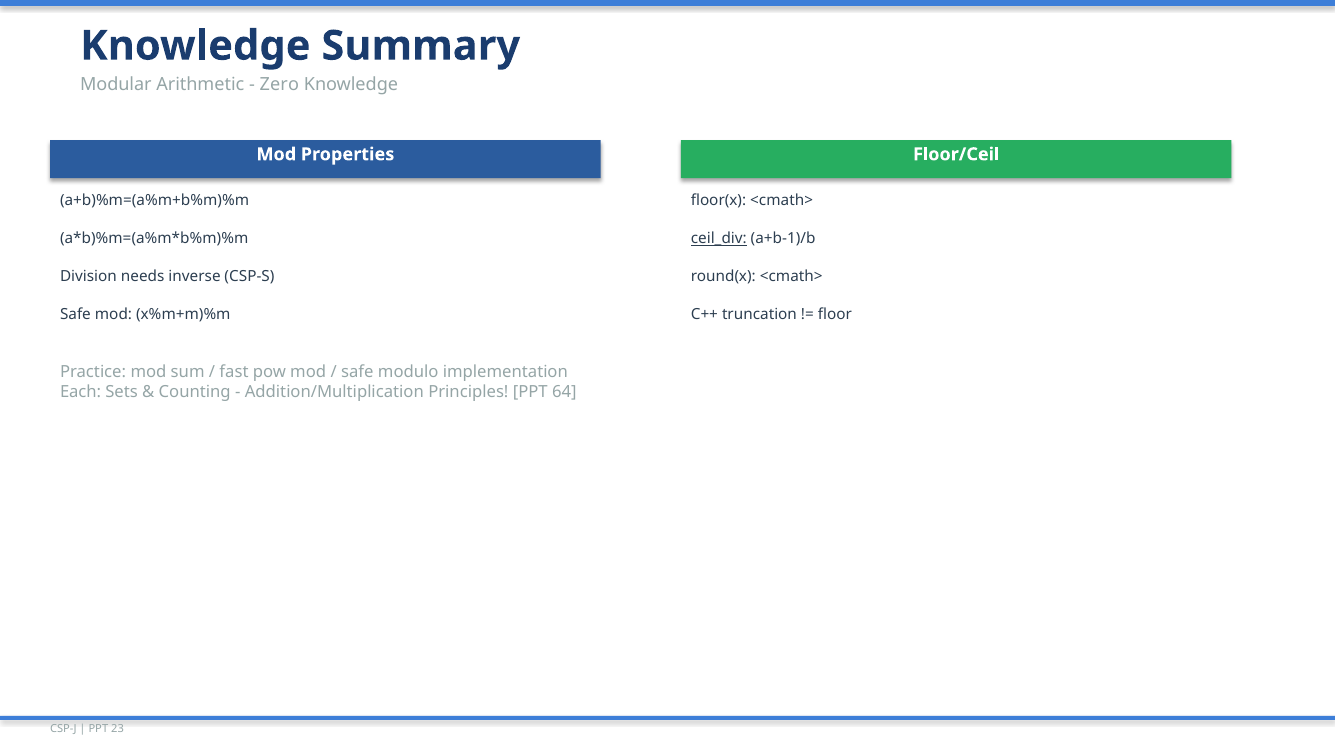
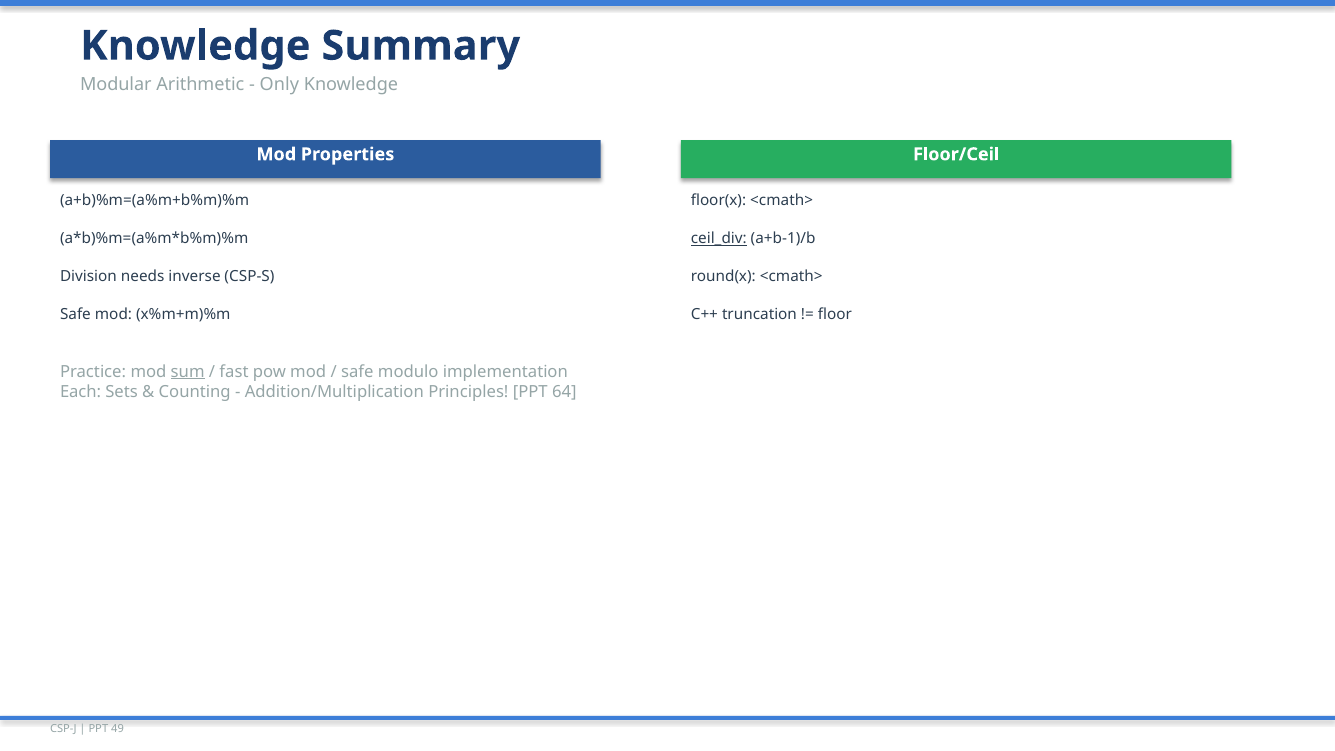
Zero: Zero -> Only
sum underline: none -> present
23: 23 -> 49
